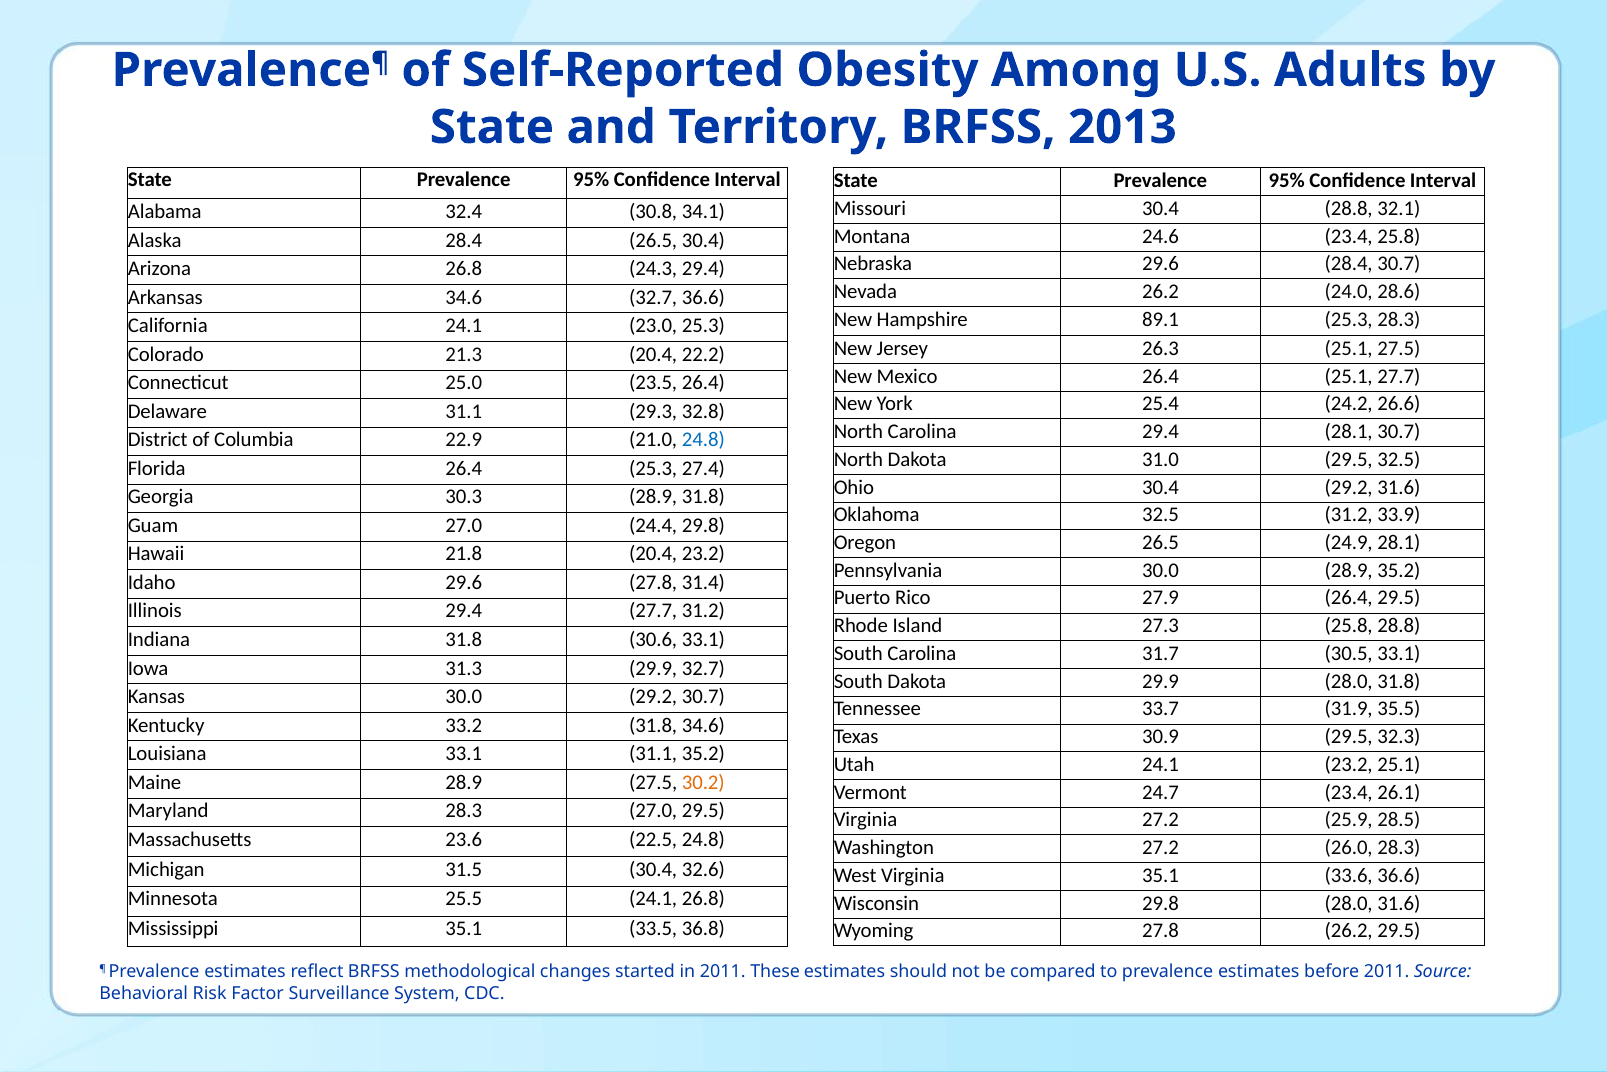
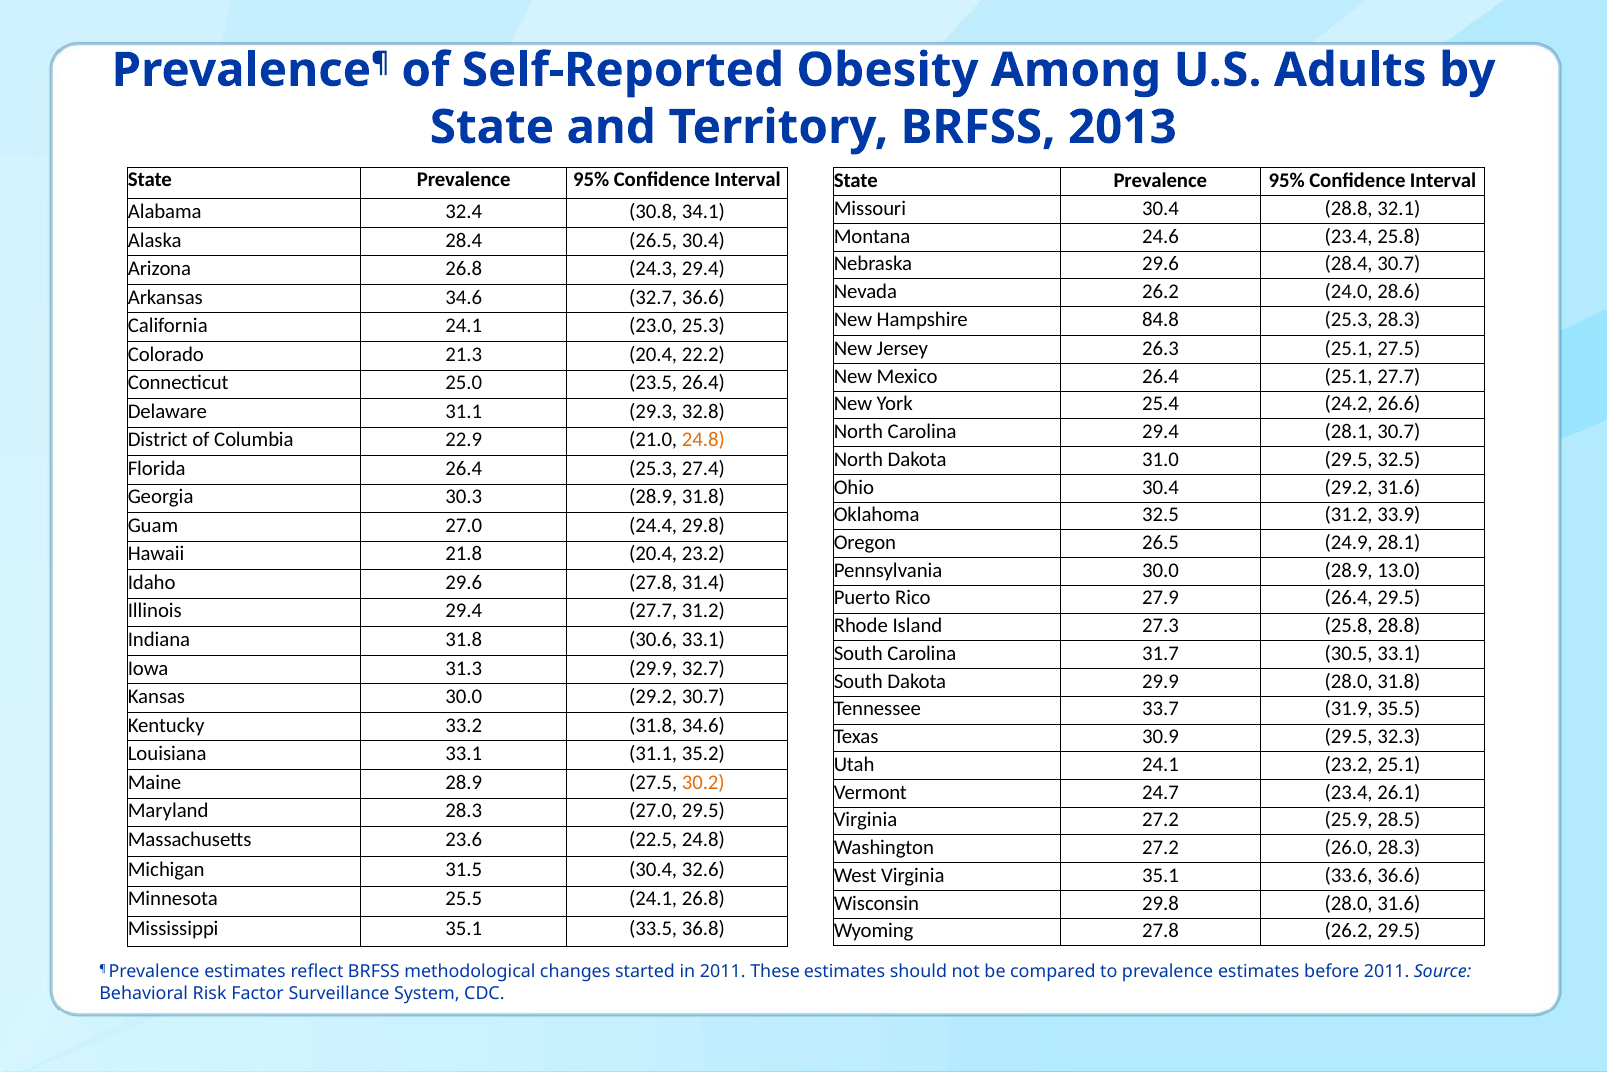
89.1: 89.1 -> 84.8
24.8 at (703, 440) colour: blue -> orange
28.9 35.2: 35.2 -> 13.0
